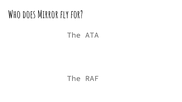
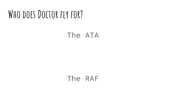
Mirror: Mirror -> Doctor
